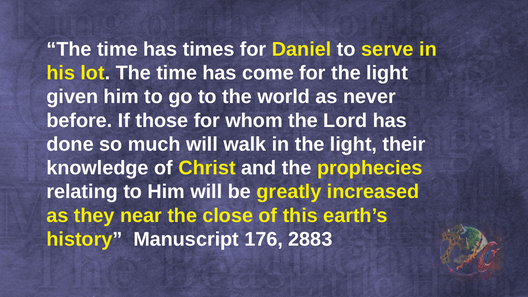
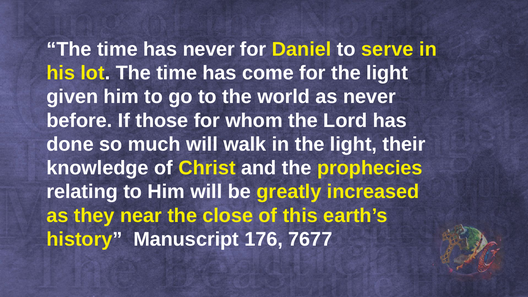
has times: times -> never
2883: 2883 -> 7677
